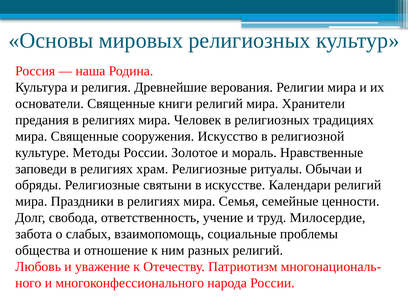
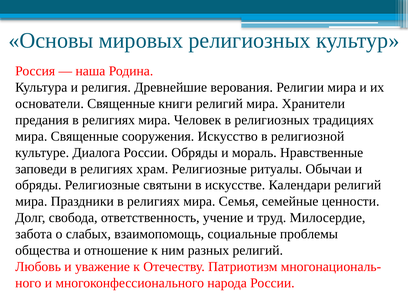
Методы: Методы -> Диалога
России Золотое: Золотое -> Обряды
